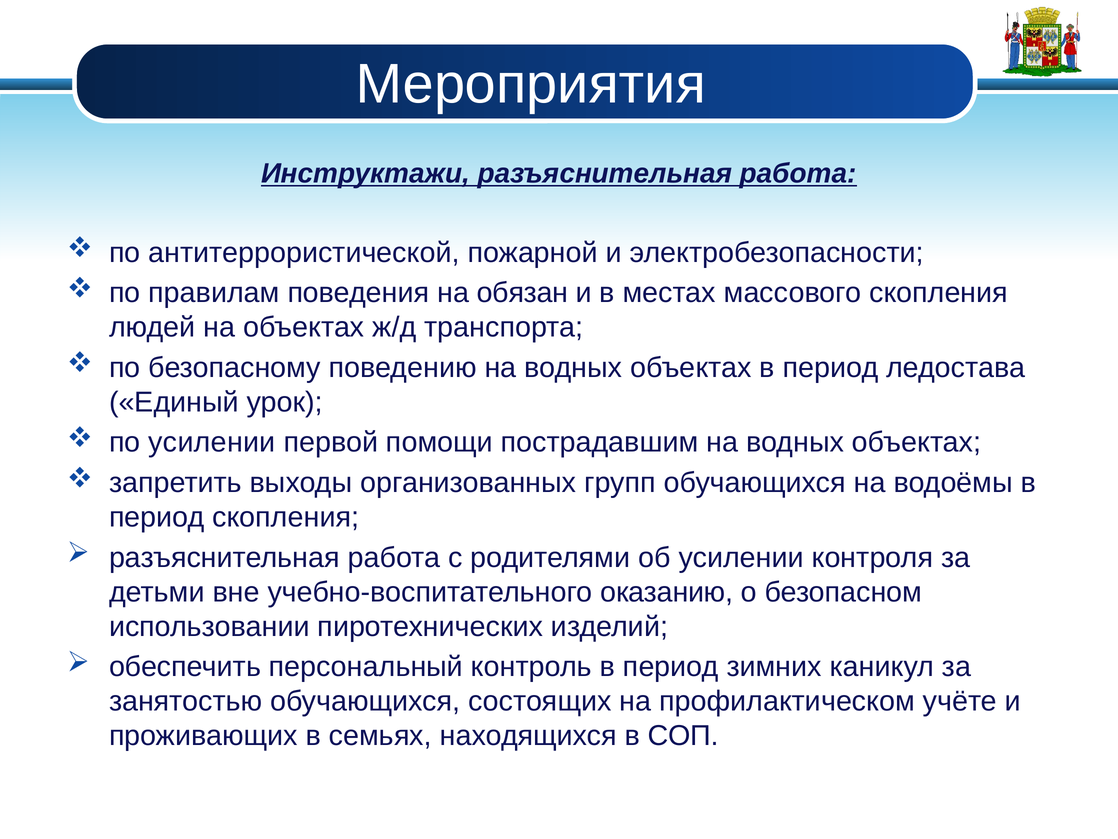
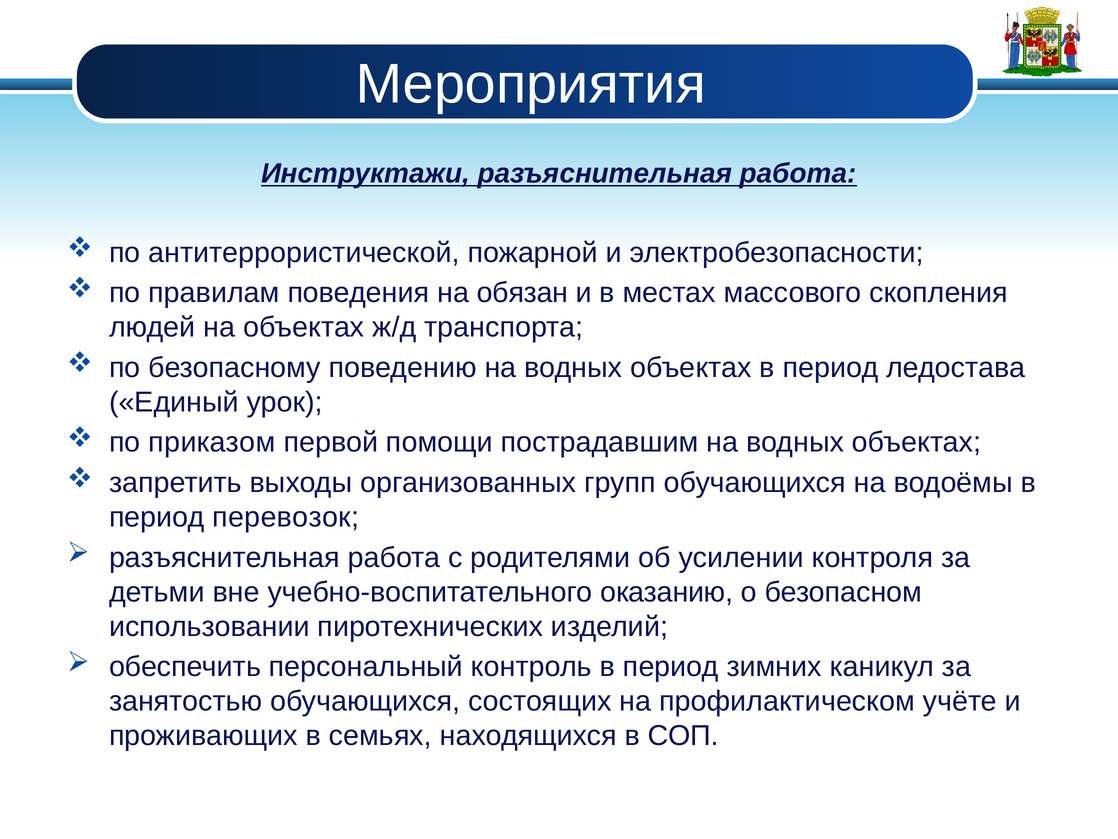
по усилении: усилении -> приказом
период скопления: скопления -> перевозок
